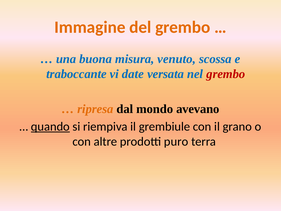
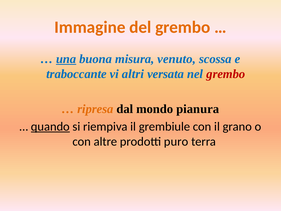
una underline: none -> present
date: date -> altri
avevano: avevano -> pianura
